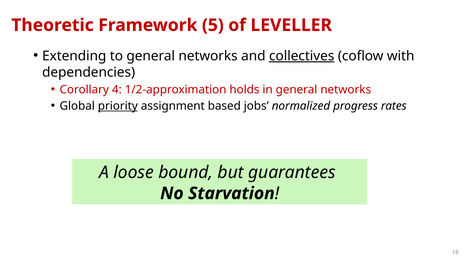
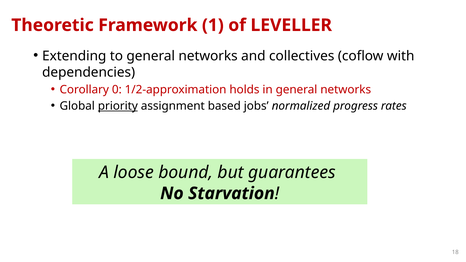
5: 5 -> 1
collectives underline: present -> none
4: 4 -> 0
